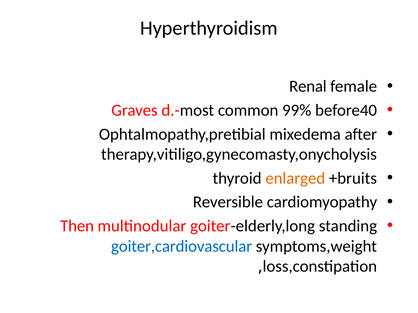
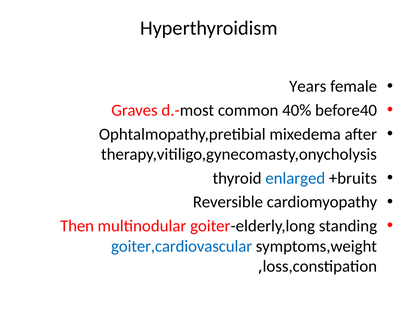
Renal: Renal -> Years
99%: 99% -> 40%
enlarged colour: orange -> blue
